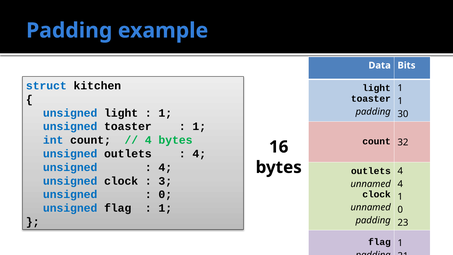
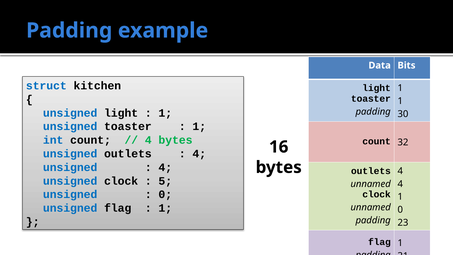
3: 3 -> 5
